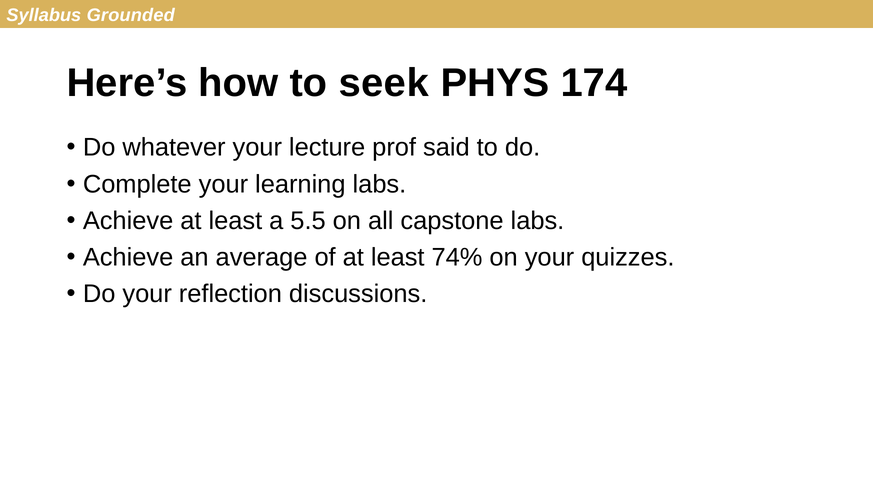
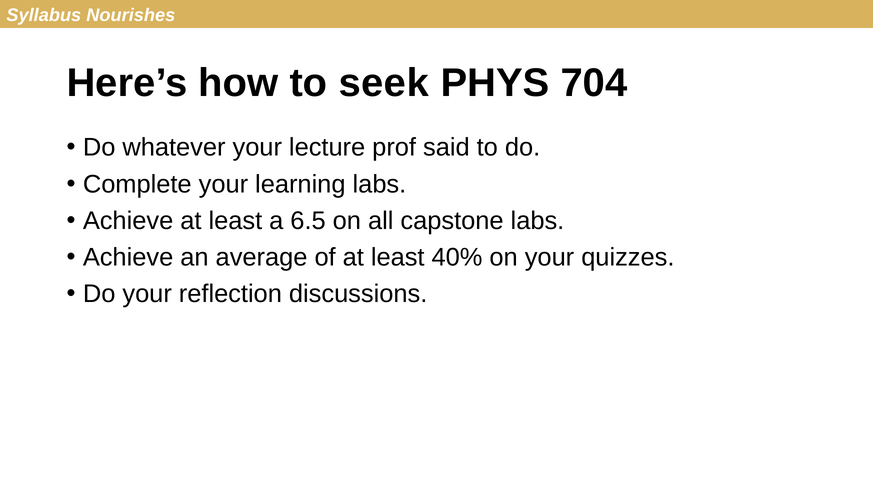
Grounded: Grounded -> Nourishes
174: 174 -> 704
5.5: 5.5 -> 6.5
74%: 74% -> 40%
